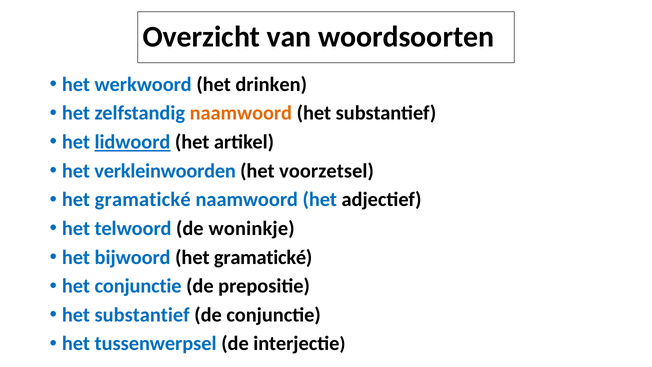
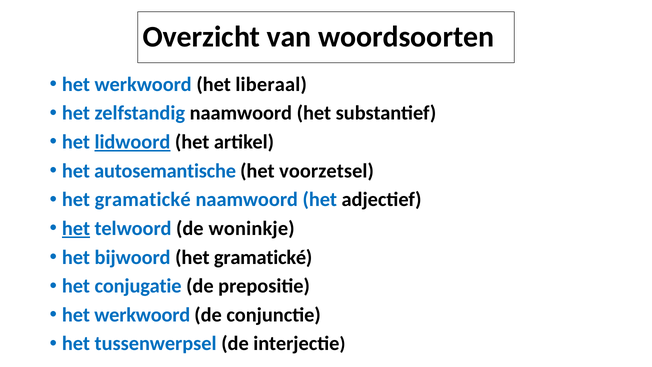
drinken: drinken -> liberaal
naamwoord at (241, 113) colour: orange -> black
verkleinwoorden: verkleinwoorden -> autosemantische
het at (76, 228) underline: none -> present
het conjunctie: conjunctie -> conjugatie
substantief at (142, 315): substantief -> werkwoord
